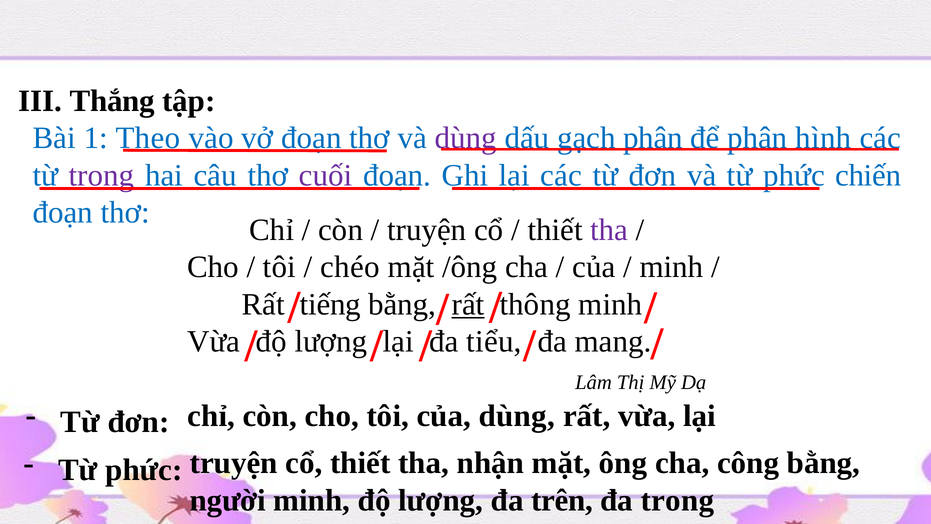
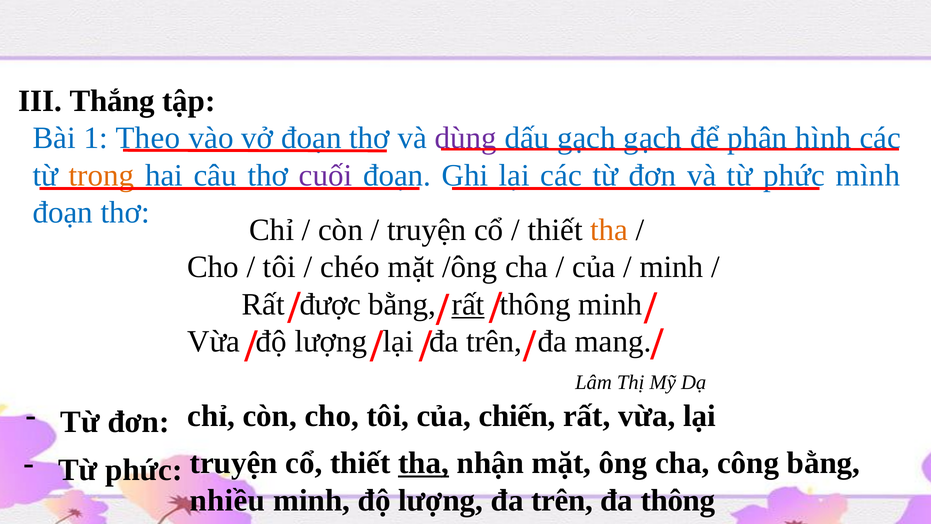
gạch phân: phân -> gạch
trong at (102, 175) colour: purple -> orange
chiến: chiến -> mình
tha at (609, 230) colour: purple -> orange
tiếng: tiếng -> được
lại đa tiểu: tiểu -> trên
của dùng: dùng -> chiến
tha at (424, 463) underline: none -> present
người: người -> nhiều
đa trong: trong -> thông
